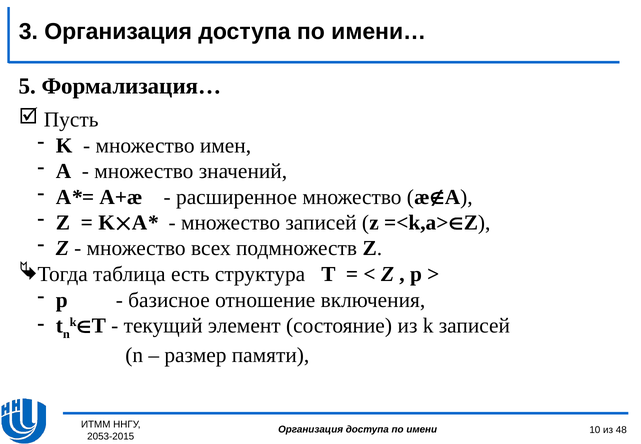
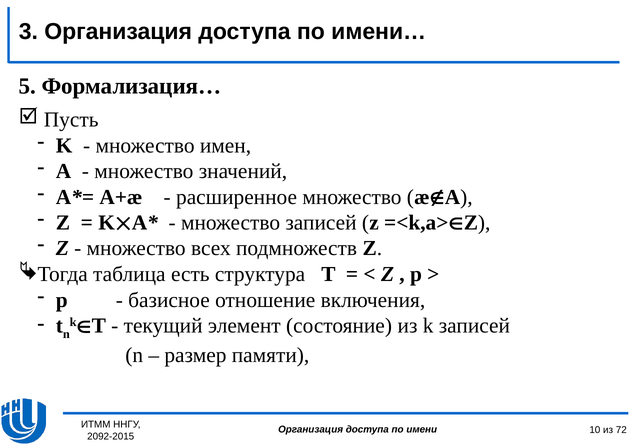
48: 48 -> 72
2053-2015: 2053-2015 -> 2092-2015
